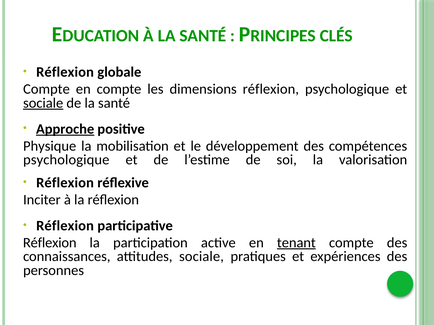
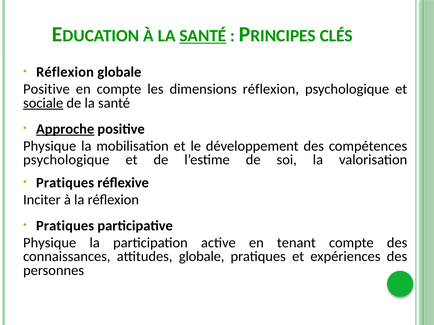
SANTÉ at (203, 36) underline: none -> present
Compte at (46, 89): Compte -> Positive
Réflexion at (65, 183): Réflexion -> Pratiques
Réflexion at (65, 226): Réflexion -> Pratiques
Réflexion at (50, 243): Réflexion -> Physique
tenant underline: present -> none
attitudes sociale: sociale -> globale
